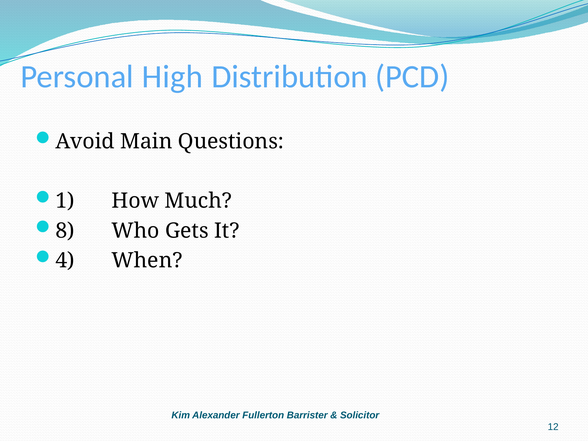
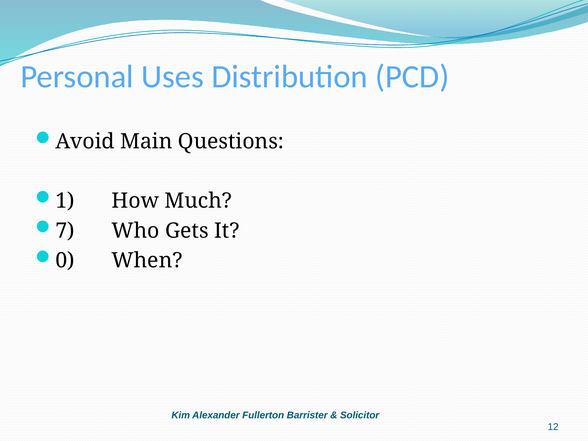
High: High -> Uses
8: 8 -> 7
4: 4 -> 0
